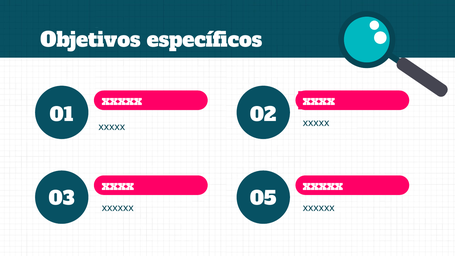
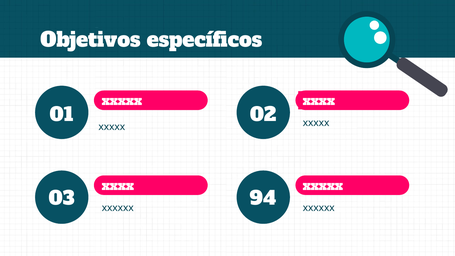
05: 05 -> 94
